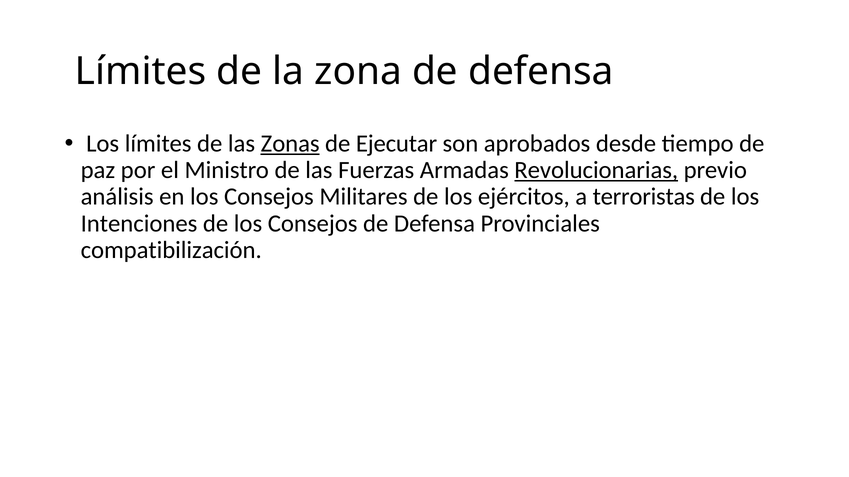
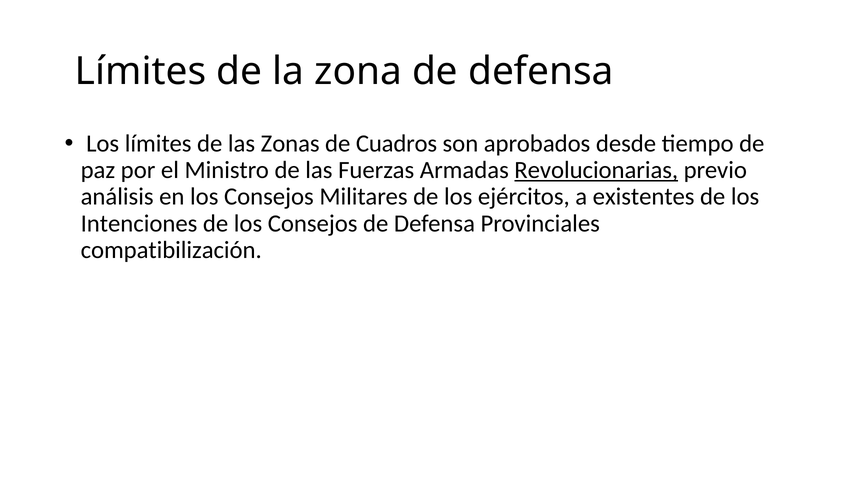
Zonas underline: present -> none
Ejecutar: Ejecutar -> Cuadros
terroristas: terroristas -> existentes
